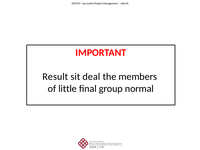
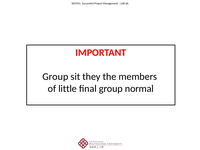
Result at (55, 77): Result -> Group
deal: deal -> they
